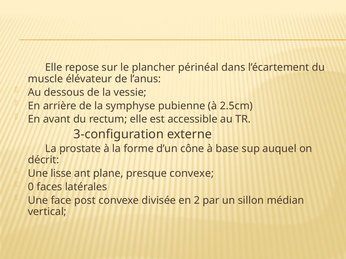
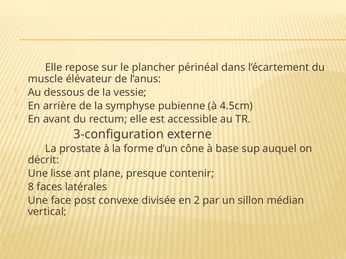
2.5cm: 2.5cm -> 4.5cm
presque convexe: convexe -> contenir
0: 0 -> 8
